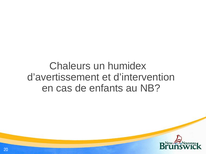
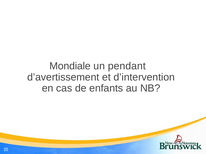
Chaleurs: Chaleurs -> Mondiale
humidex: humidex -> pendant
